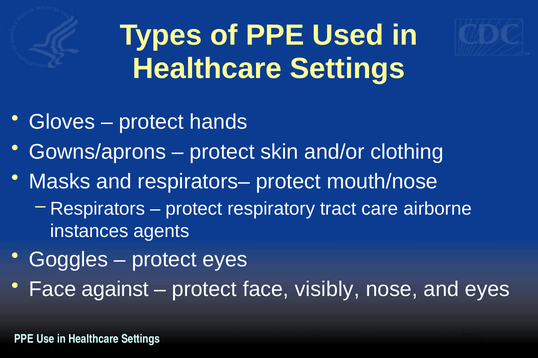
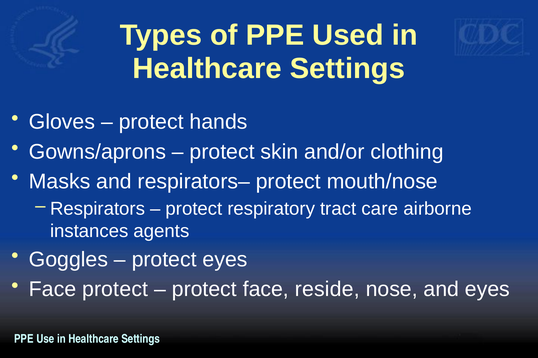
Face against: against -> protect
visibly: visibly -> reside
